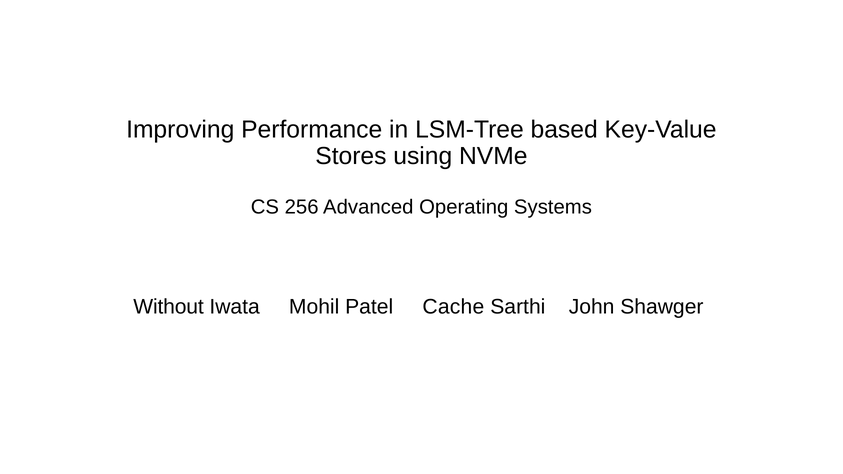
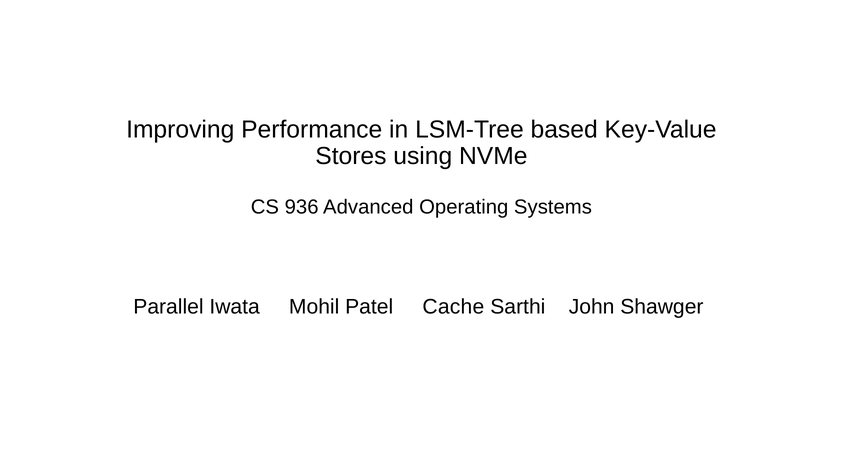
256: 256 -> 936
Without: Without -> Parallel
